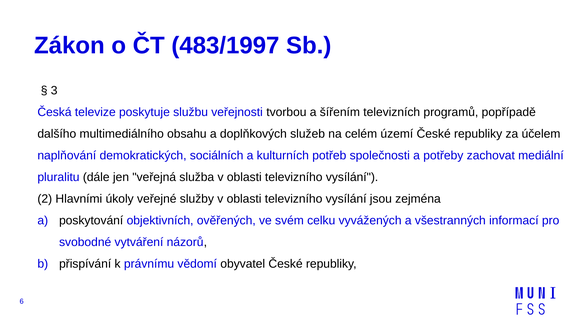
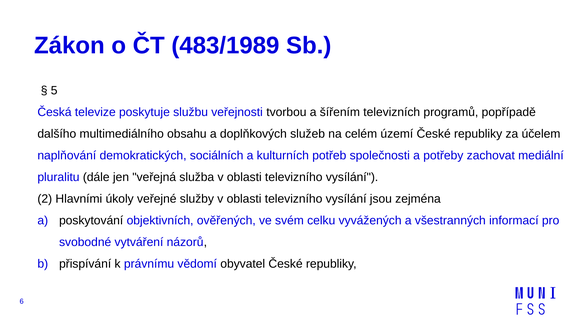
483/1997: 483/1997 -> 483/1989
3: 3 -> 5
